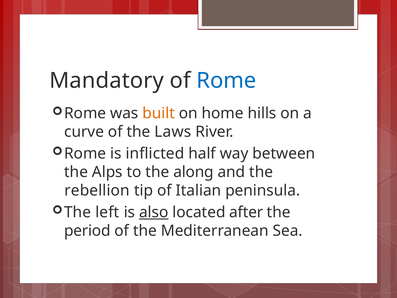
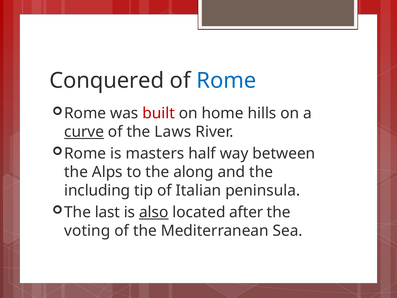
Mandatory: Mandatory -> Conquered
built colour: orange -> red
curve underline: none -> present
inflicted: inflicted -> masters
rebellion: rebellion -> including
left: left -> last
period: period -> voting
